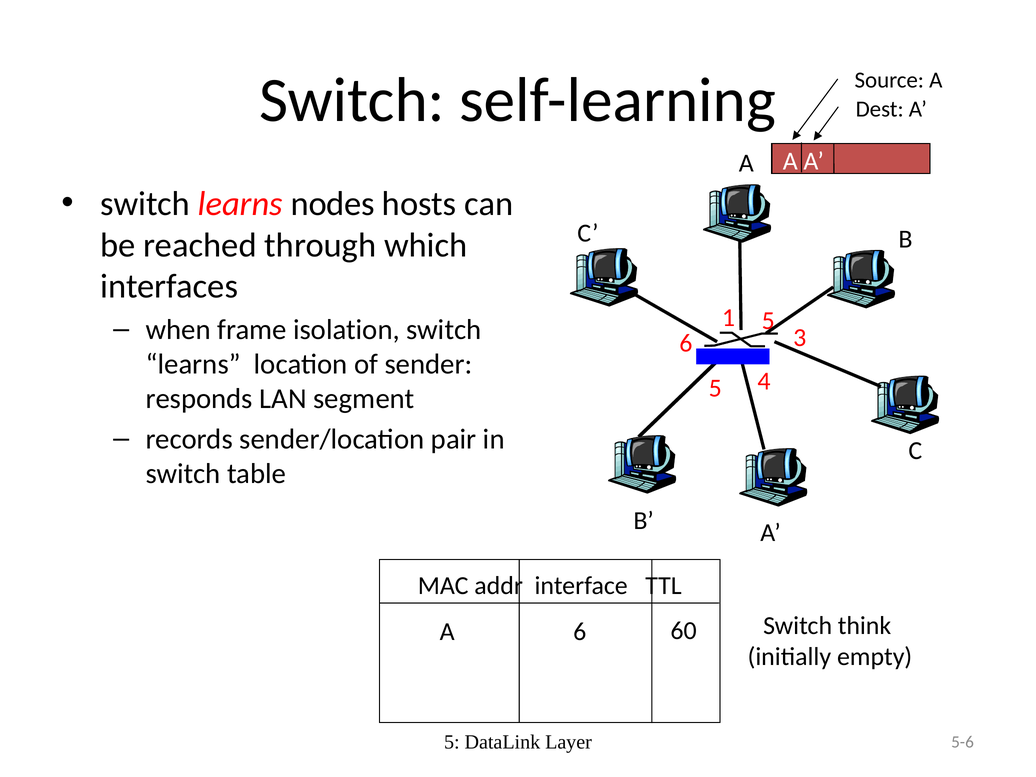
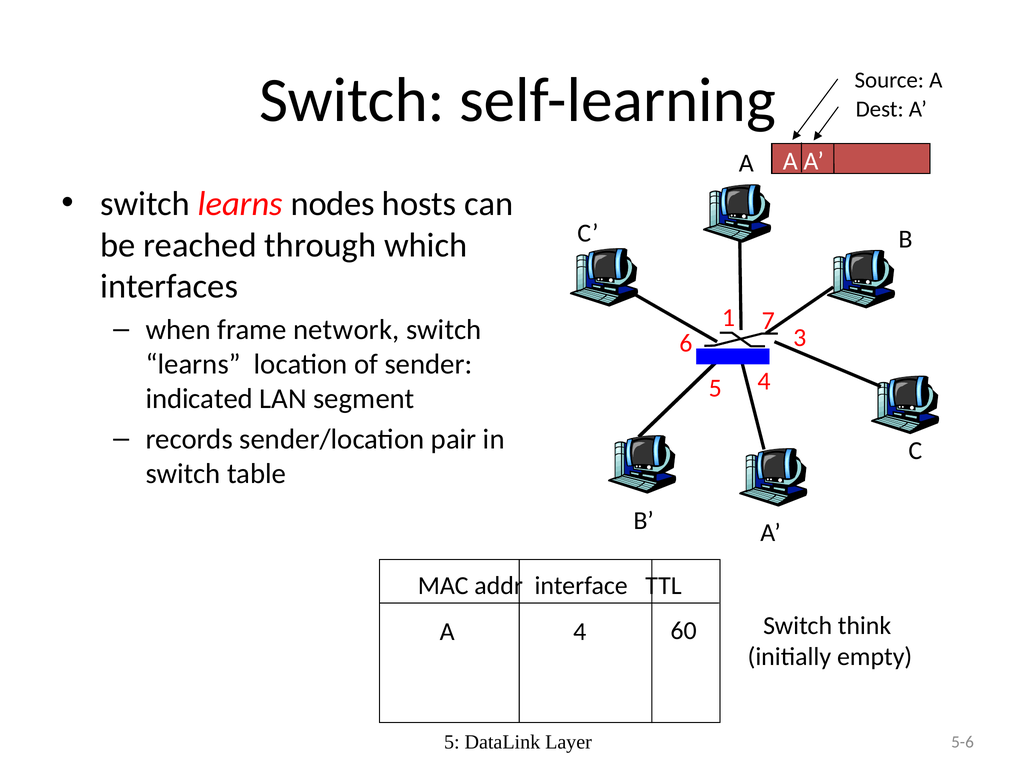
1 5: 5 -> 7
isolation: isolation -> network
responds: responds -> indicated
A 6: 6 -> 4
